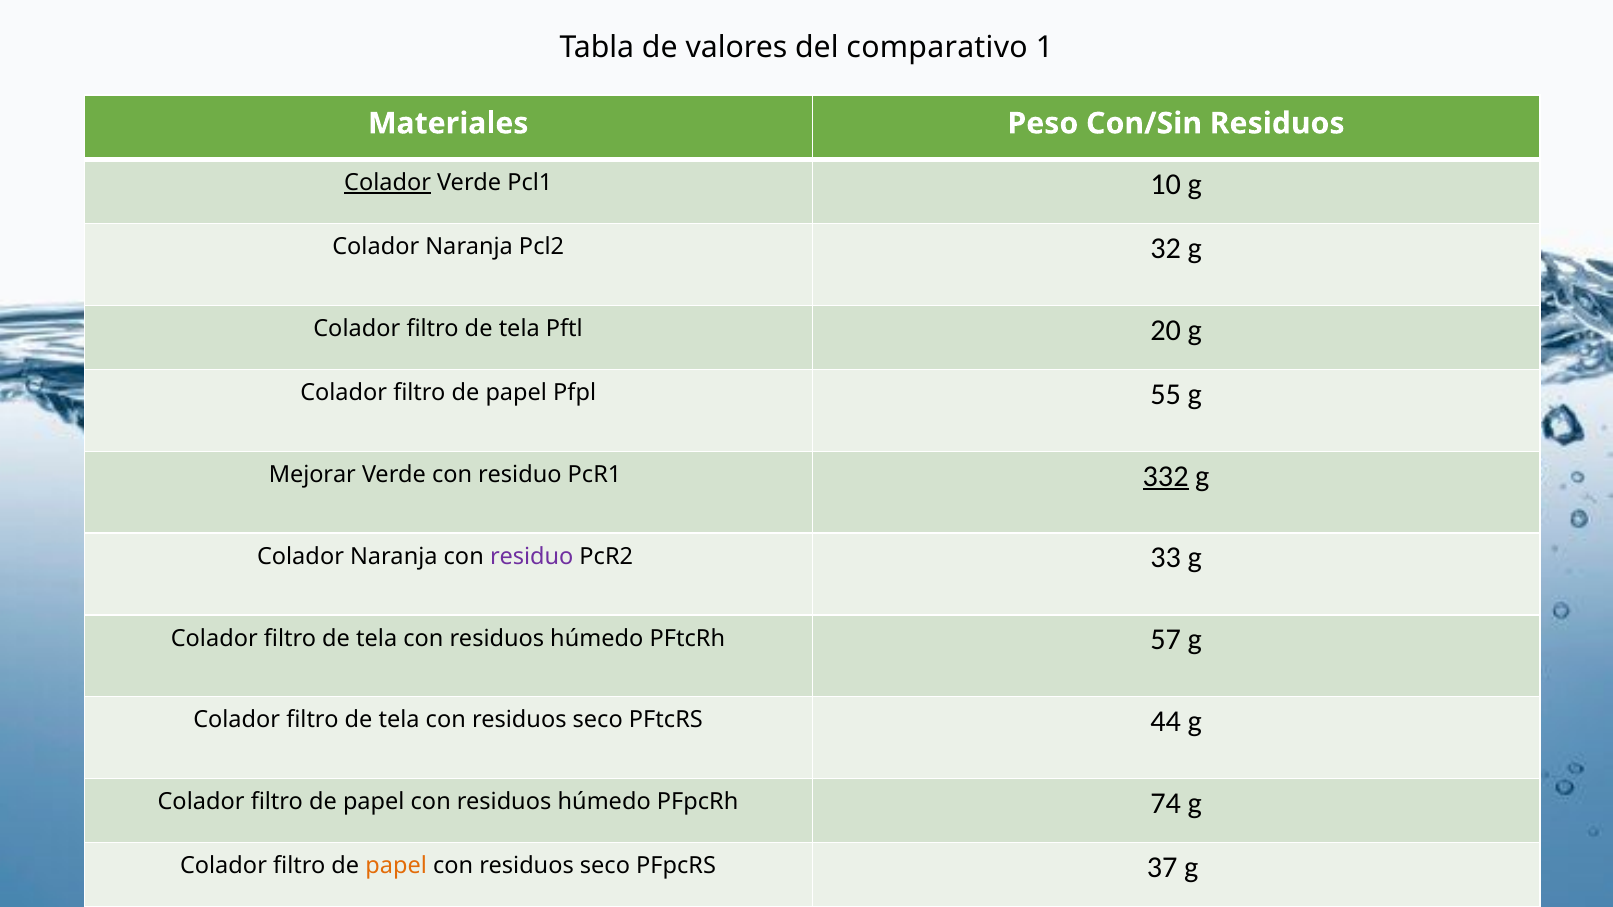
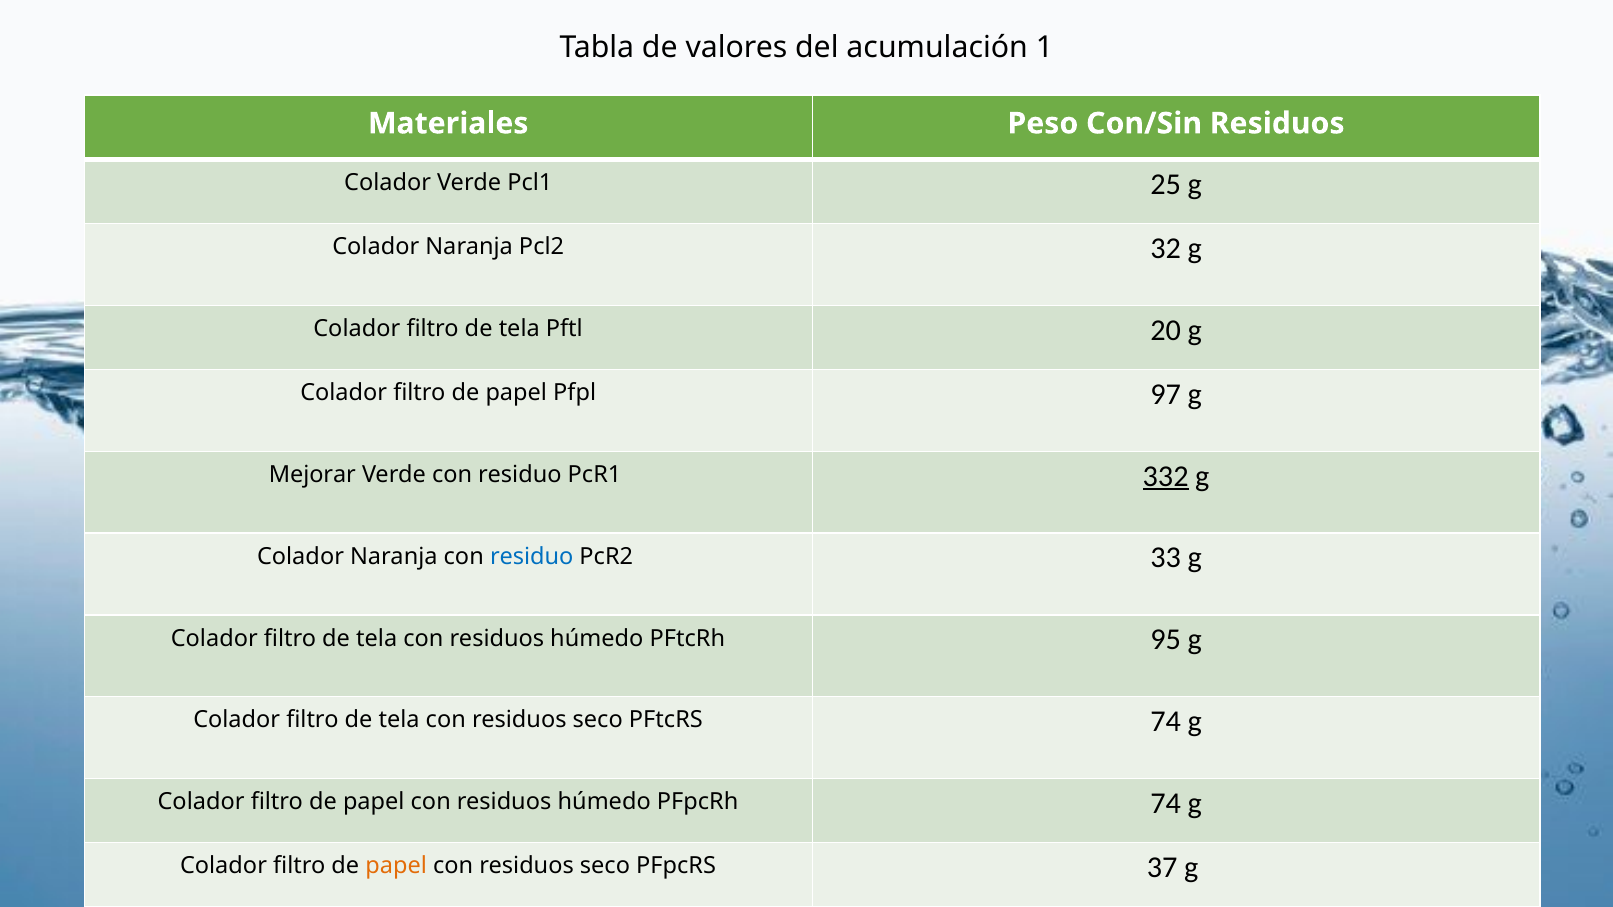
comparativo: comparativo -> acumulación
Colador at (388, 183) underline: present -> none
10: 10 -> 25
55: 55 -> 97
residuo at (532, 557) colour: purple -> blue
57: 57 -> 95
PFtcRS 44: 44 -> 74
